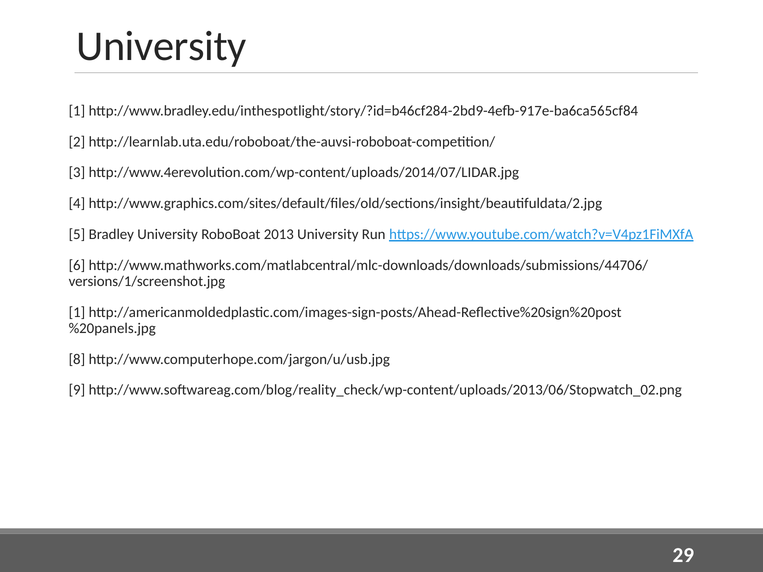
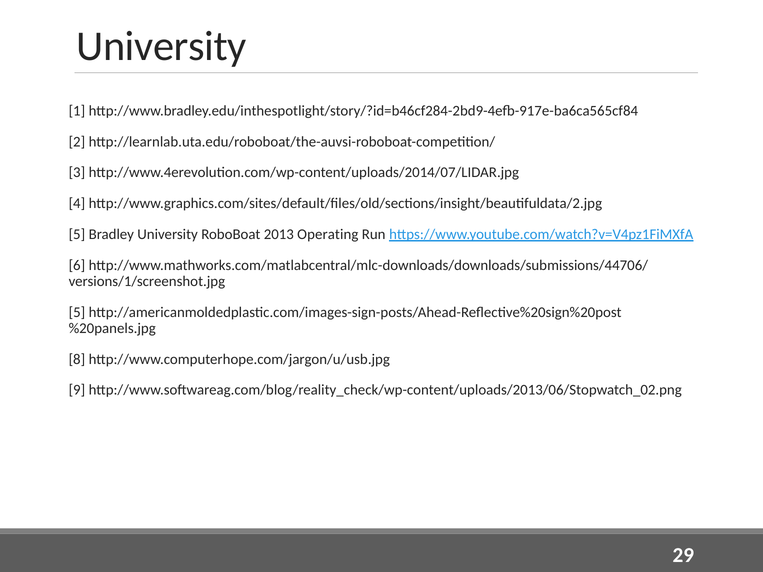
2013 University: University -> Operating
1 at (77, 312): 1 -> 5
